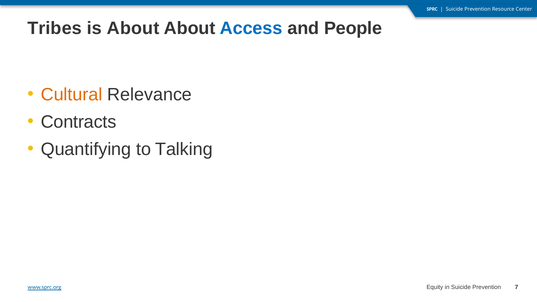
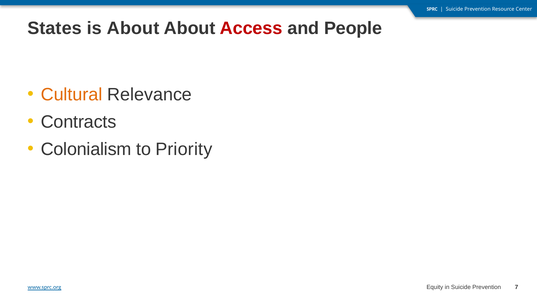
Tribes: Tribes -> States
Access colour: blue -> red
Quantifying: Quantifying -> Colonialism
Talking: Talking -> Priority
